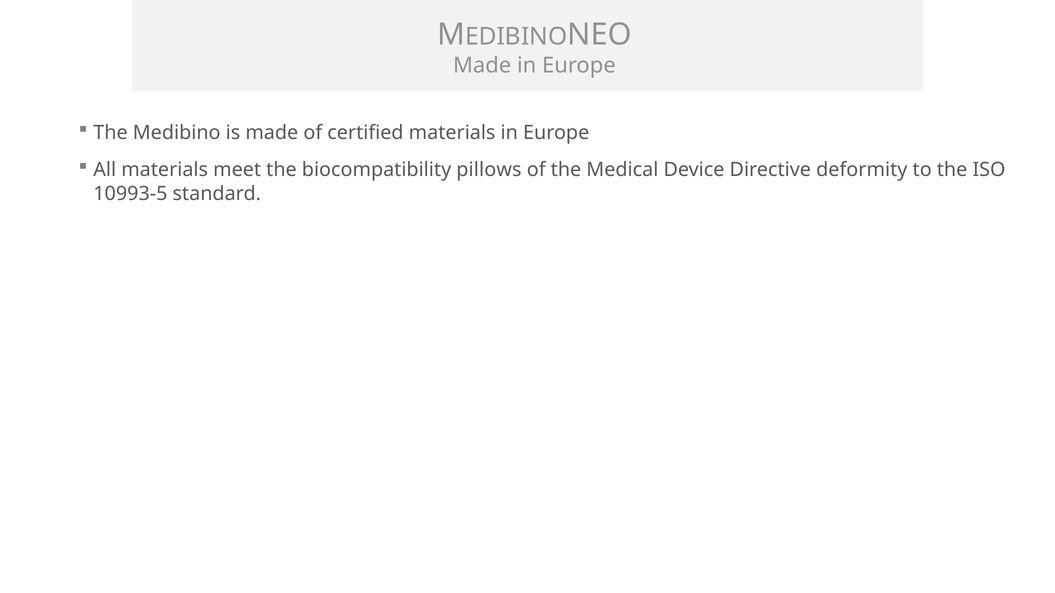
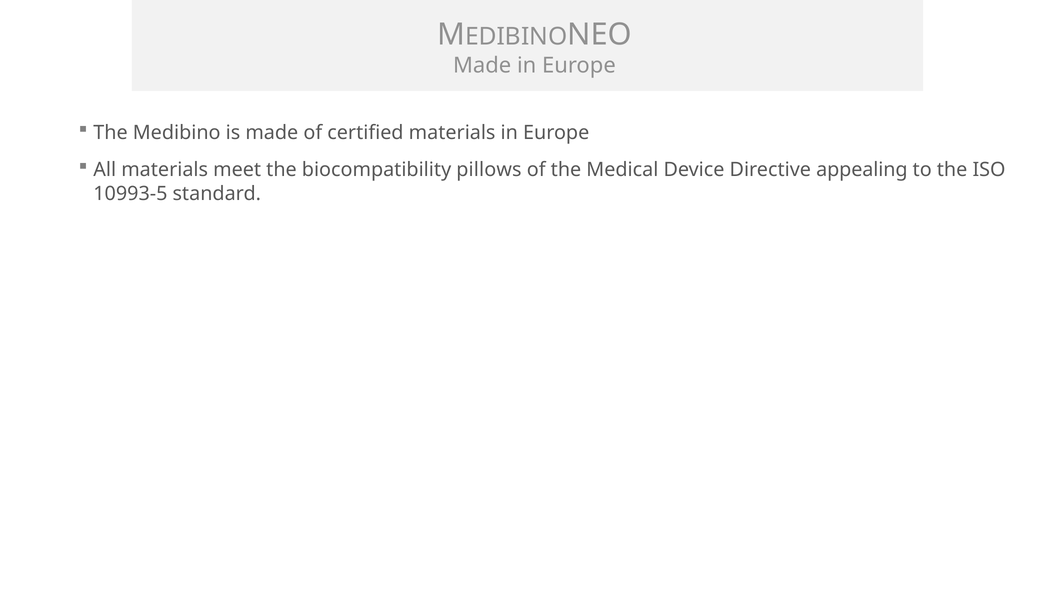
deformity: deformity -> appealing
